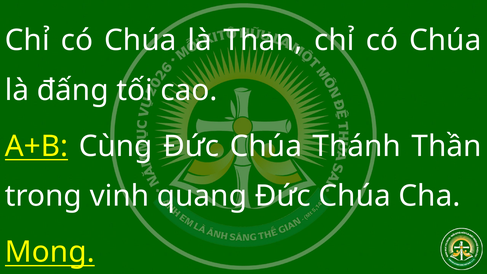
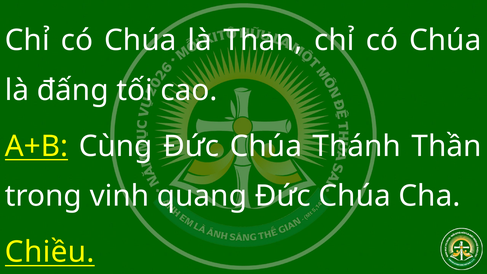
Mong: Mong -> Chiều
